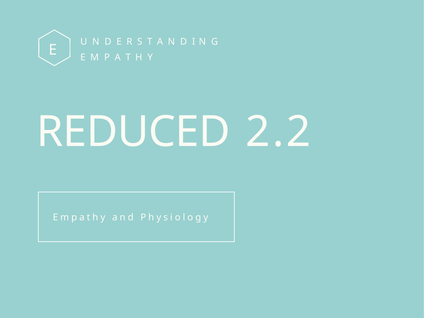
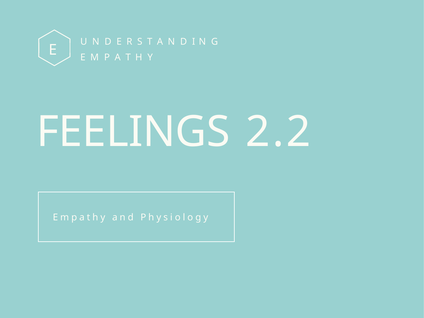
REDUCED: REDUCED -> FEELINGS
